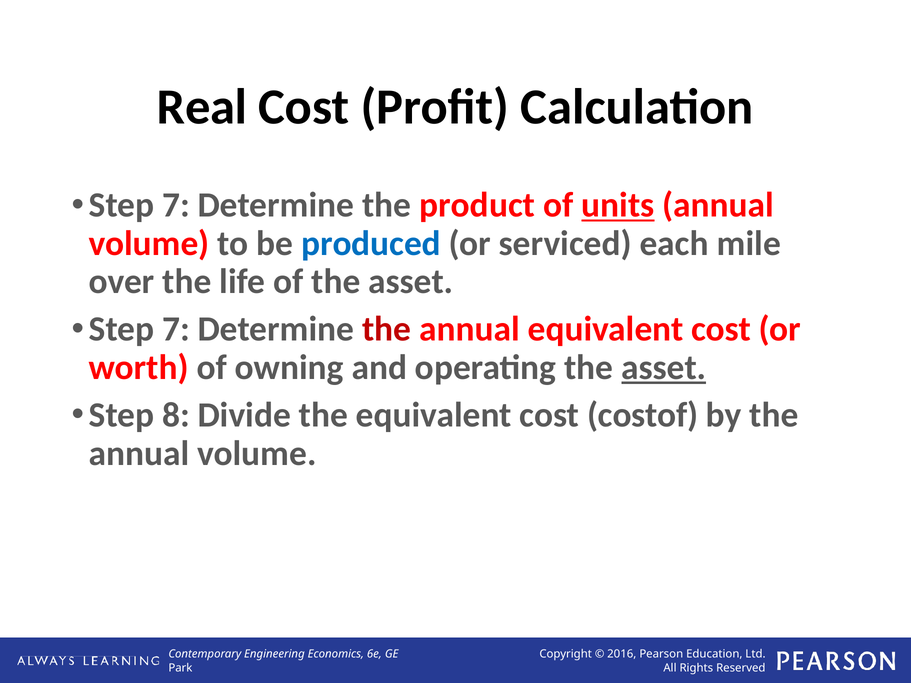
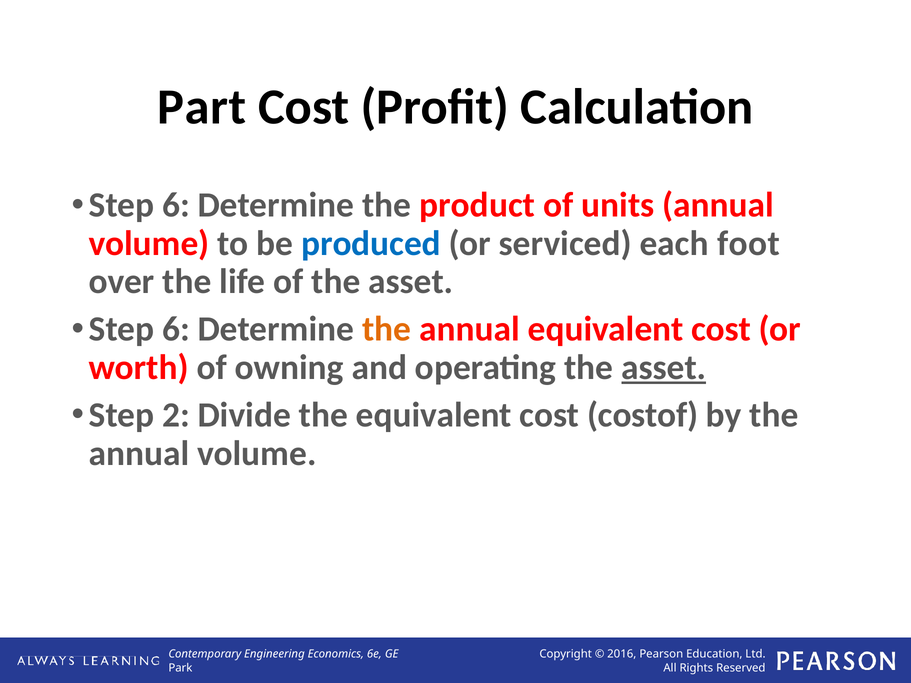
Real: Real -> Part
7 at (176, 205): 7 -> 6
units underline: present -> none
mile: mile -> foot
7 at (176, 329): 7 -> 6
the at (387, 329) colour: red -> orange
8: 8 -> 2
